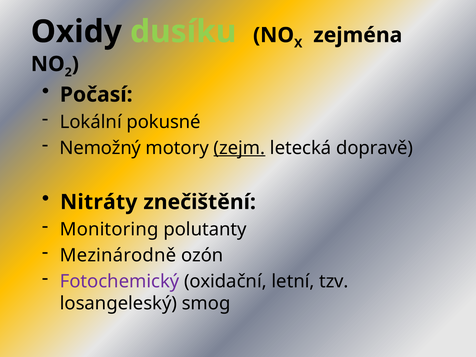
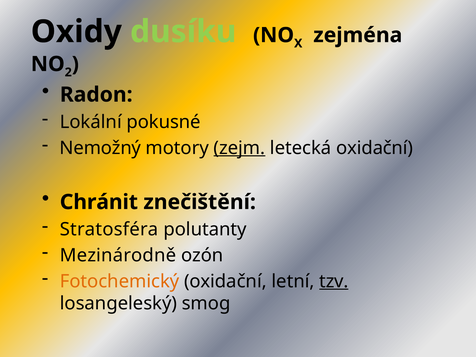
Počasí: Počasí -> Radon
letecká dopravě: dopravě -> oxidační
Nitráty: Nitráty -> Chránit
Monitoring: Monitoring -> Stratosféra
Fotochemický colour: purple -> orange
tzv underline: none -> present
